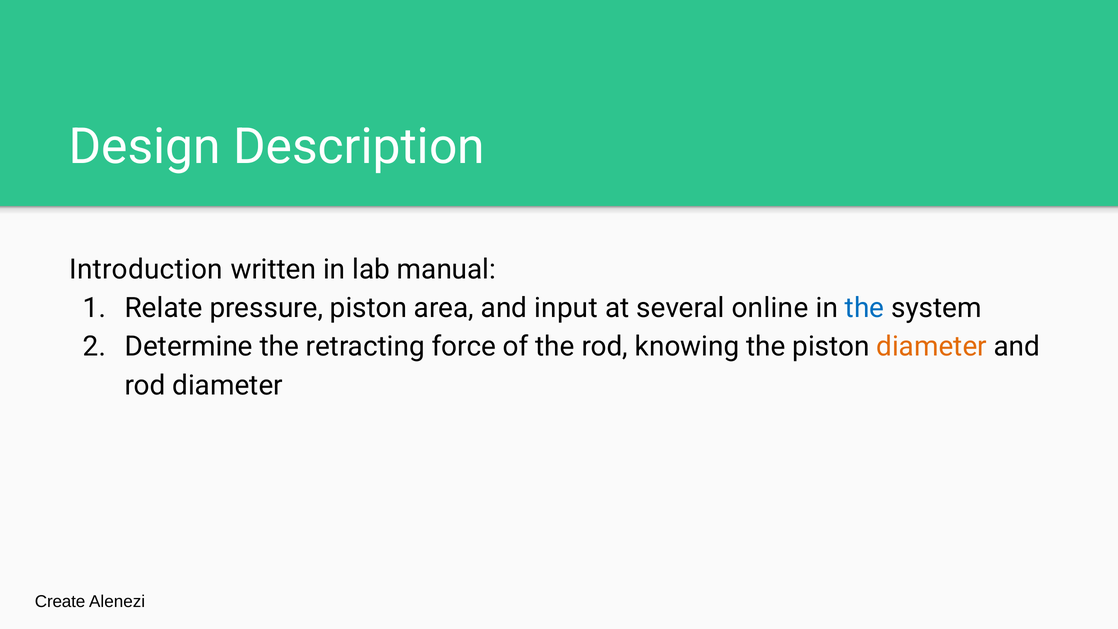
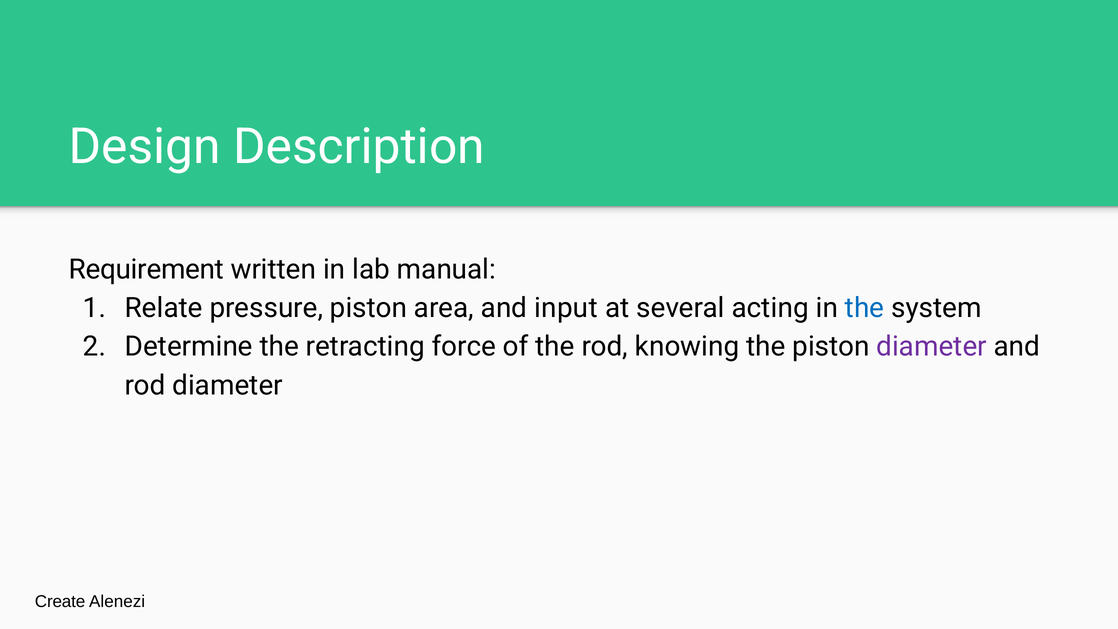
Introduction: Introduction -> Requirement
online: online -> acting
diameter at (932, 347) colour: orange -> purple
